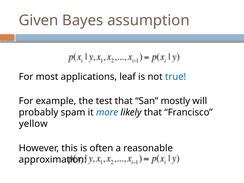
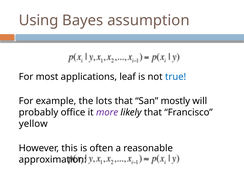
Given: Given -> Using
test: test -> lots
spam: spam -> office
more colour: blue -> purple
